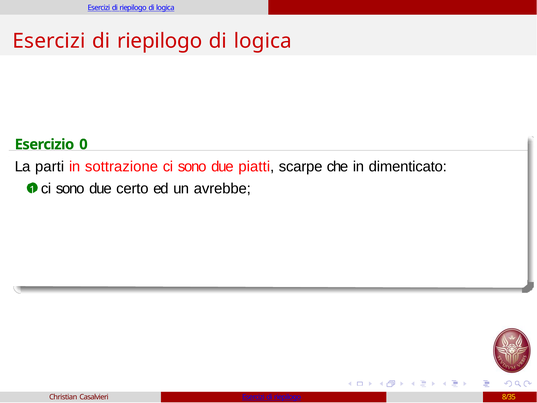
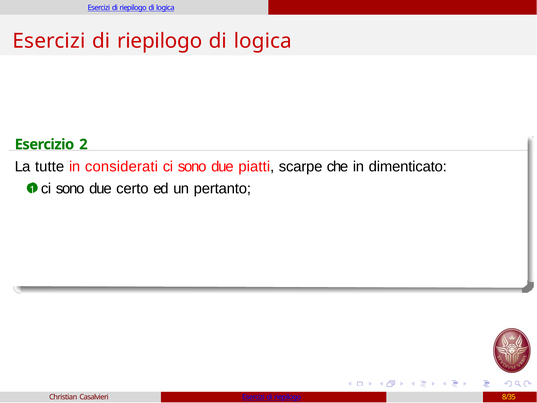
0: 0 -> 2
parti: parti -> tutte
sottrazione: sottrazione -> considerati
avrebbe: avrebbe -> pertanto
